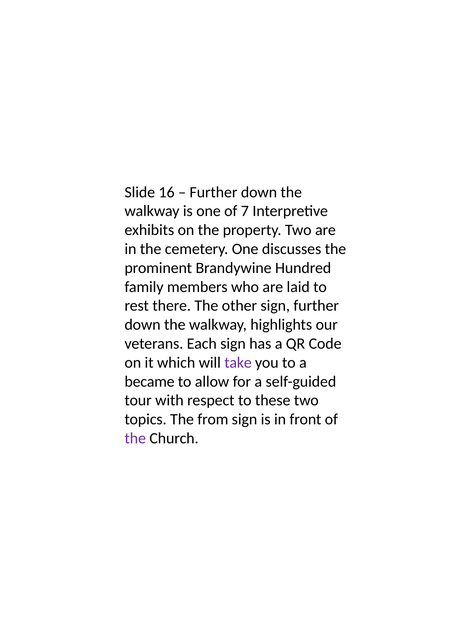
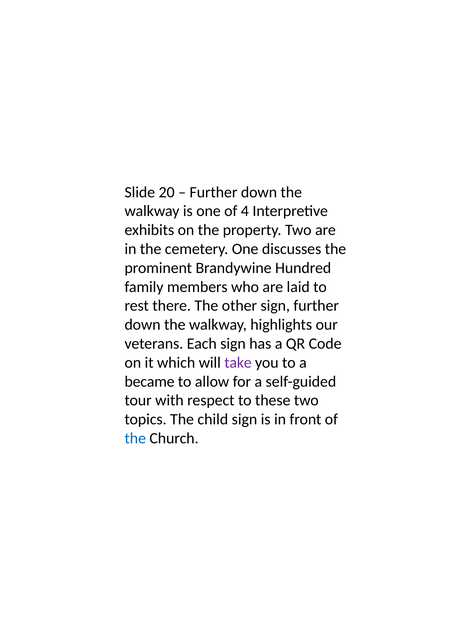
16: 16 -> 20
7: 7 -> 4
from: from -> child
the at (135, 438) colour: purple -> blue
